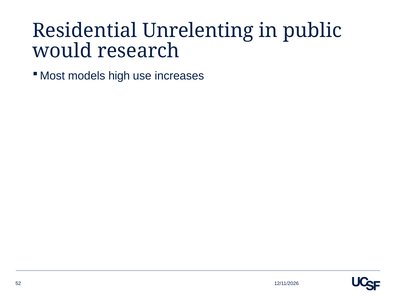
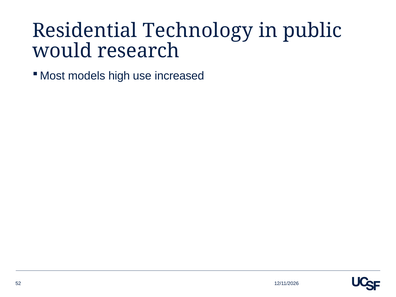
Unrelenting: Unrelenting -> Technology
increases: increases -> increased
